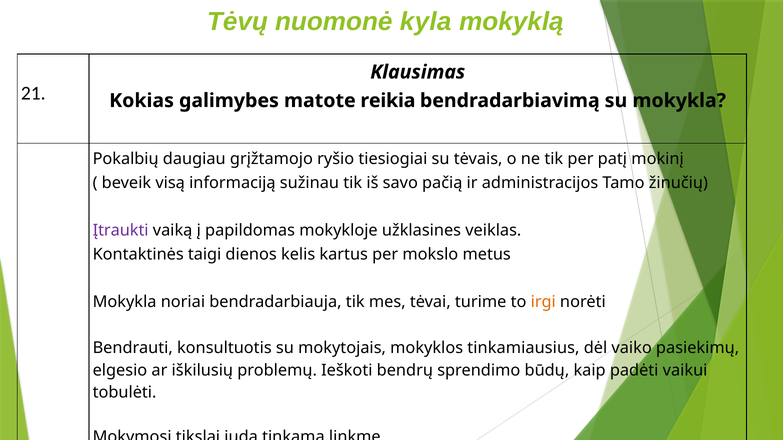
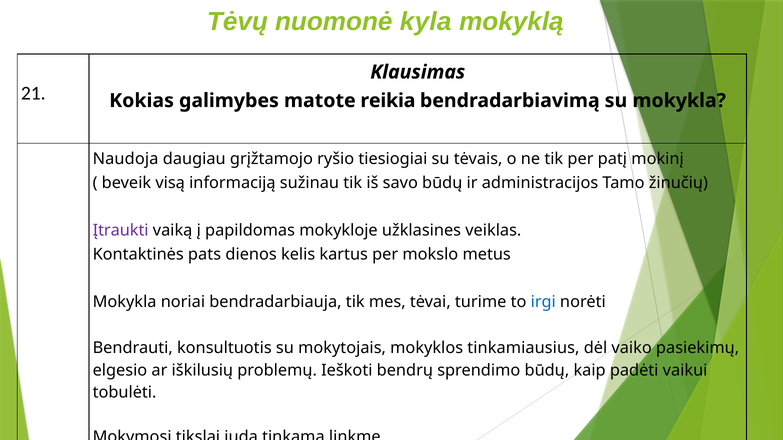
Pokalbių: Pokalbių -> Naudoja
savo pačią: pačią -> būdų
taigi: taigi -> pats
irgi colour: orange -> blue
